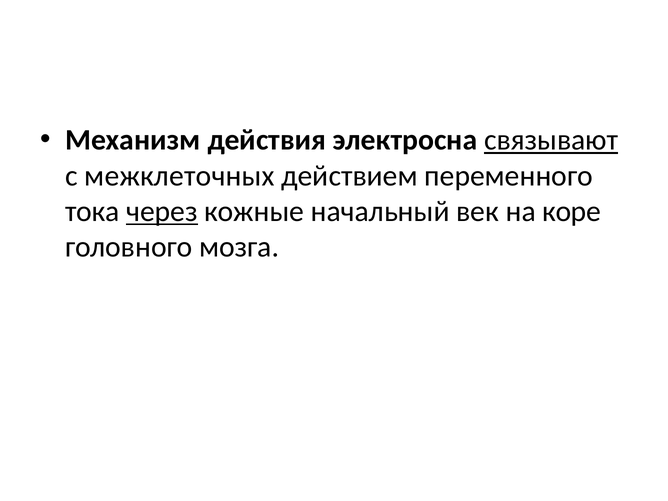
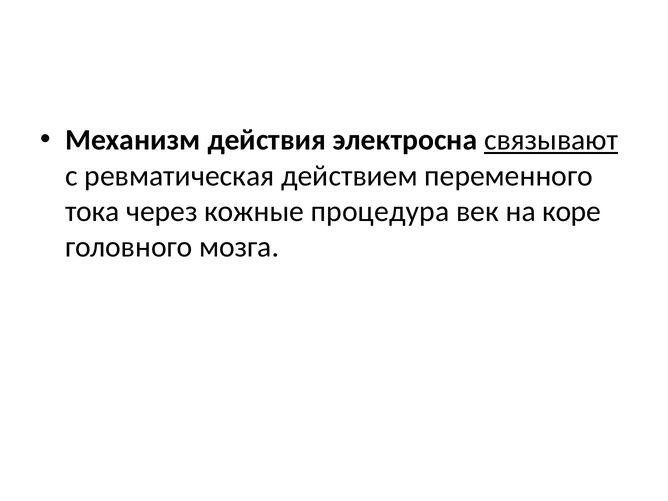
межклеточных: межклеточных -> ревматическая
через underline: present -> none
начальный: начальный -> процедура
